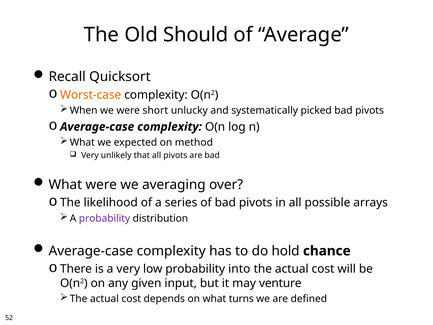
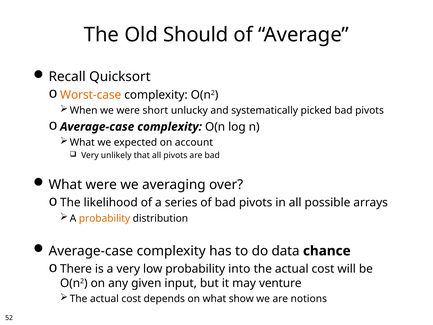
method: method -> account
probability at (104, 218) colour: purple -> orange
hold: hold -> data
turns: turns -> show
defined: defined -> notions
